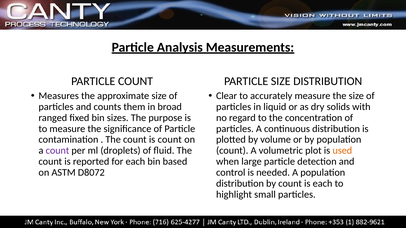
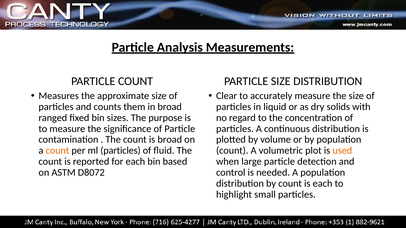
is count: count -> broad
count at (57, 151) colour: purple -> orange
ml droplets: droplets -> particles
